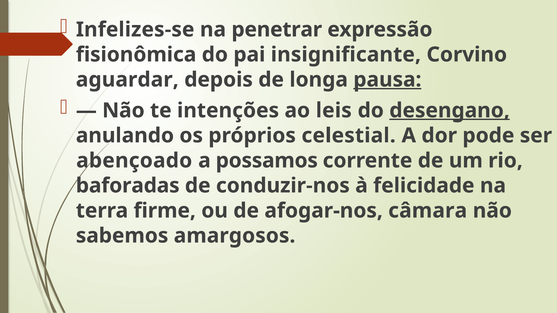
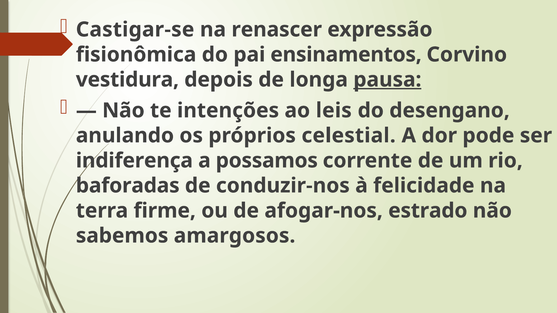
Infelizes-se: Infelizes-se -> Castigar-se
penetrar: penetrar -> renascer
insignificante: insignificante -> ensinamentos
aguardar: aguardar -> vestidura
desengano underline: present -> none
abençoado: abençoado -> indiferença
câmara: câmara -> estrado
